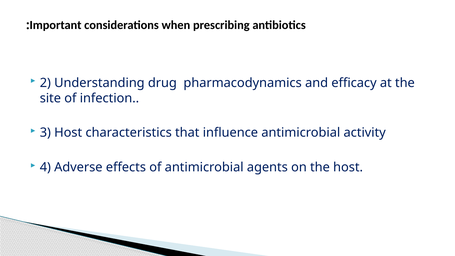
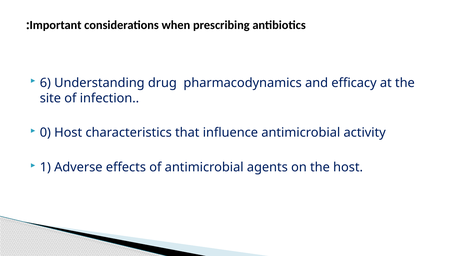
2: 2 -> 6
3: 3 -> 0
4: 4 -> 1
